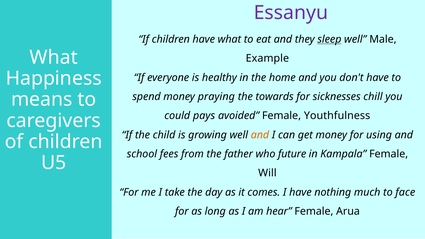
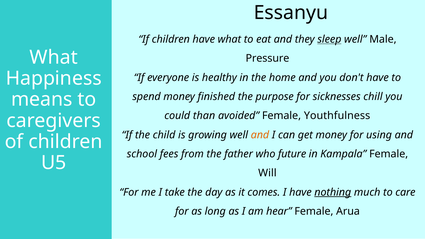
Essanyu colour: purple -> black
Example: Example -> Pressure
praying: praying -> finished
towards: towards -> purpose
pays: pays -> than
nothing underline: none -> present
face: face -> care
